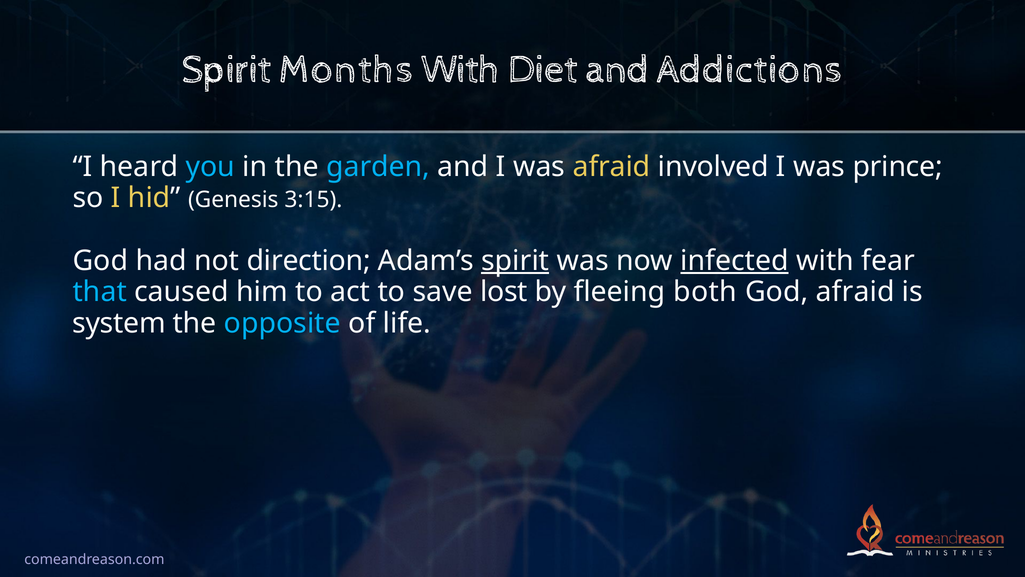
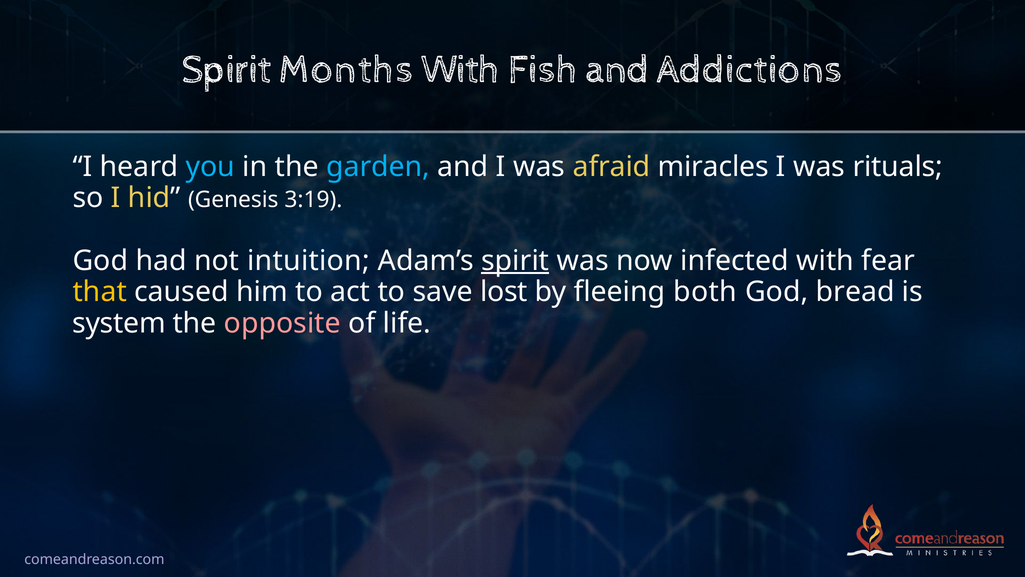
Diet: Diet -> Fish
involved: involved -> miracles
prince: prince -> rituals
3:15: 3:15 -> 3:19
direction: direction -> intuition
infected underline: present -> none
that colour: light blue -> yellow
God afraid: afraid -> bread
opposite colour: light blue -> pink
